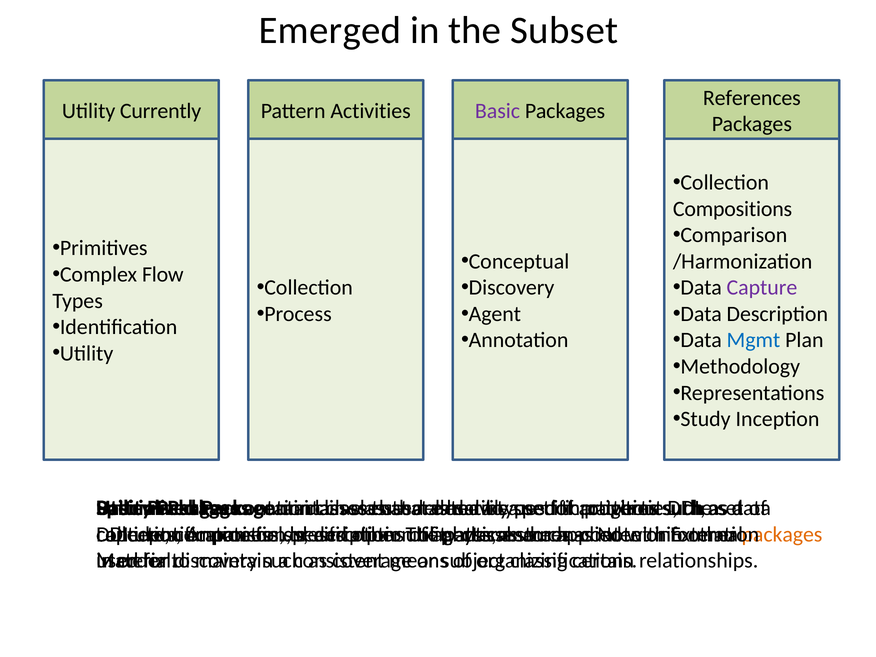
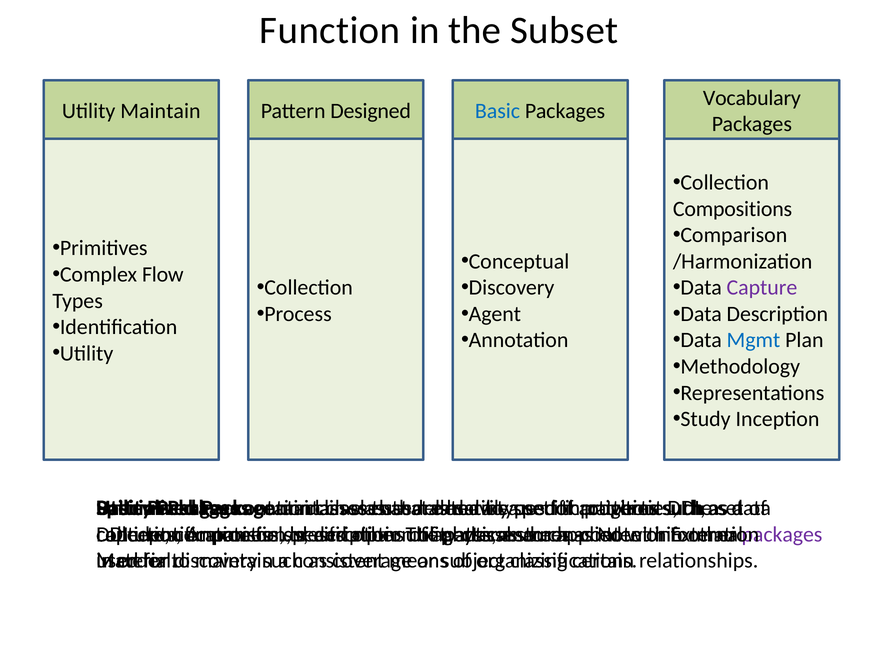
Emerged: Emerged -> Function
References: References -> Vocabulary
Utility Currently: Currently -> Maintain
Pattern Activities: Activities -> Designed
Basic at (497, 111) colour: purple -> blue
packages at (782, 534) colour: orange -> purple
